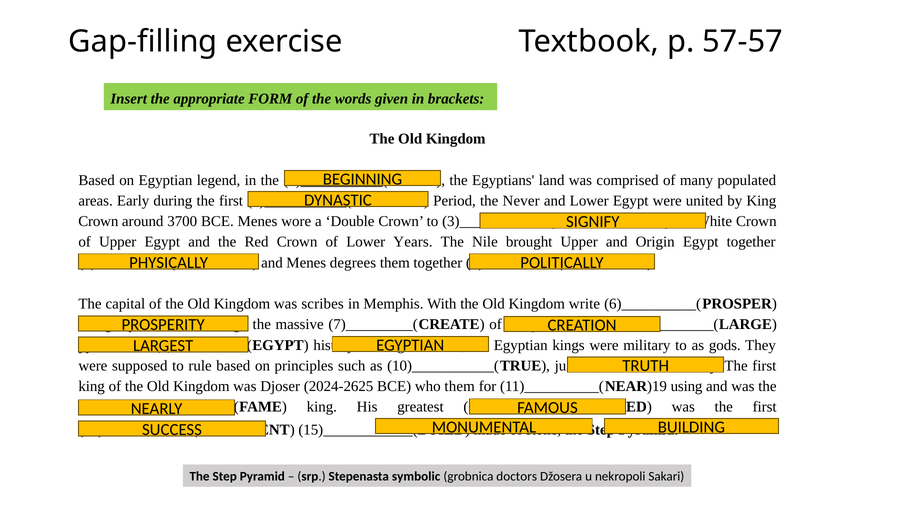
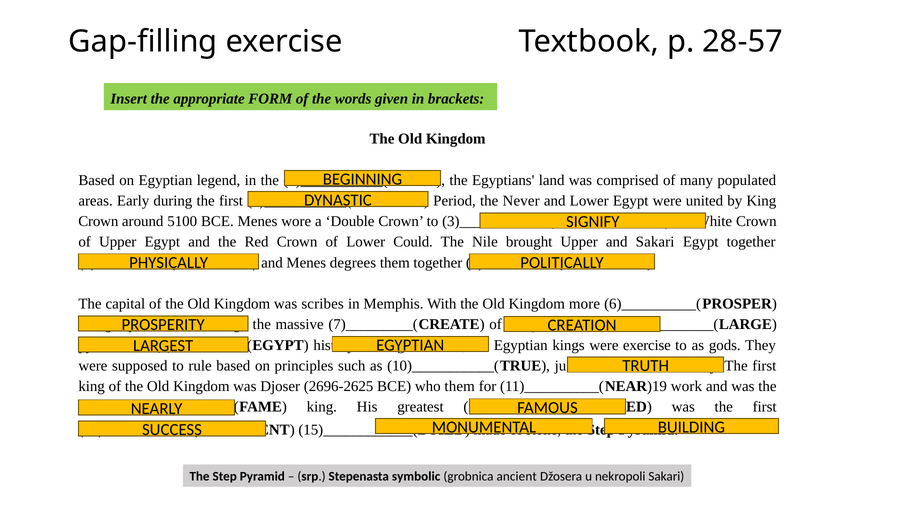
57-57: 57-57 -> 28-57
3700: 3700 -> 5100
Years: Years -> Could
and Origin: Origin -> Sakari
write: write -> more
were military: military -> exercise
2024-2625: 2024-2625 -> 2696-2625
using: using -> work
doctors: doctors -> ancient
